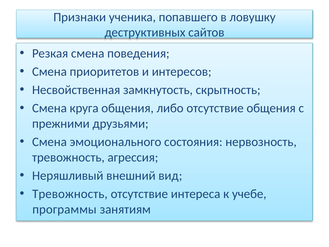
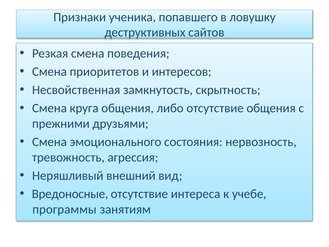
Тревожность at (70, 194): Тревожность -> Вредоносные
